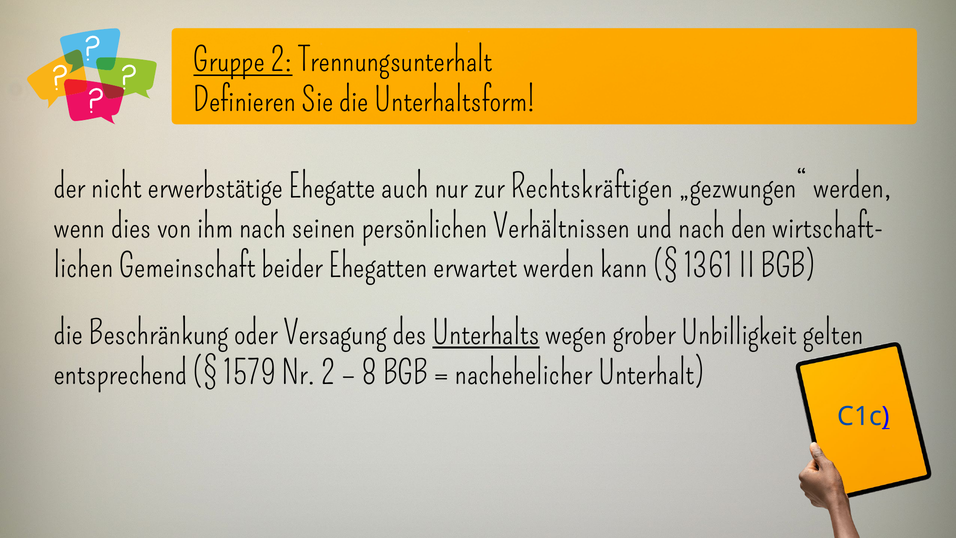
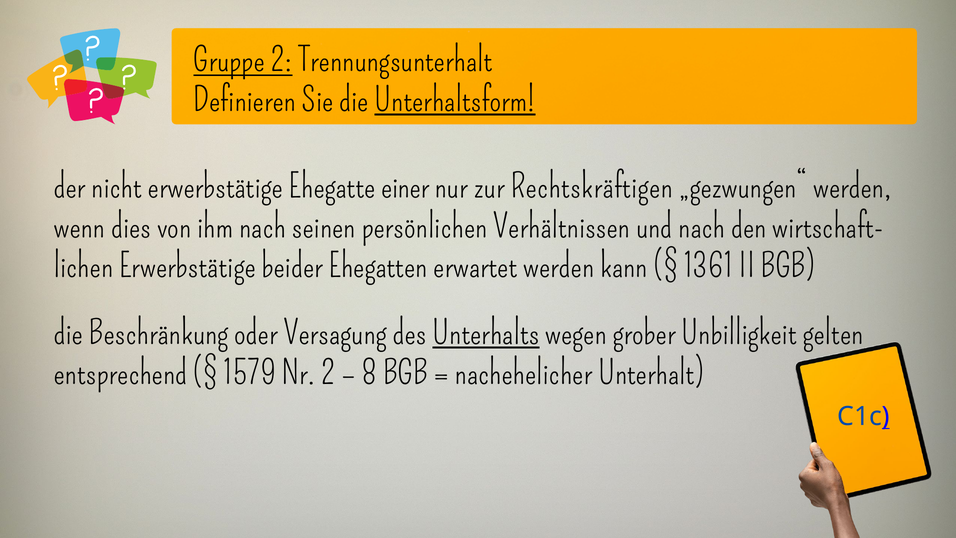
Unterhaltsform underline: none -> present
auch: auch -> einer
Gemeinschaft at (187, 266): Gemeinschaft -> Erwerbstätige
